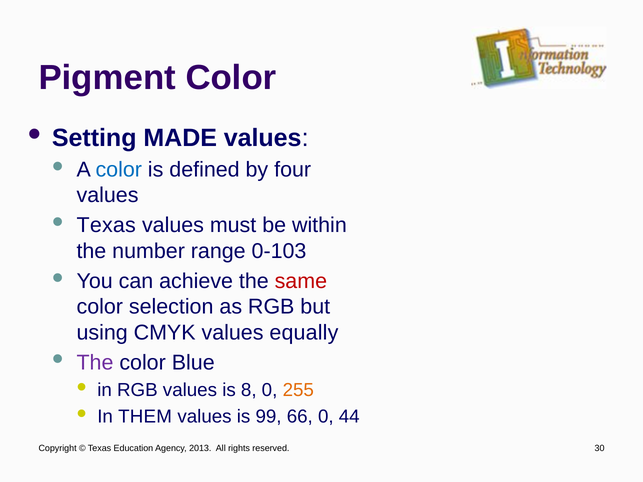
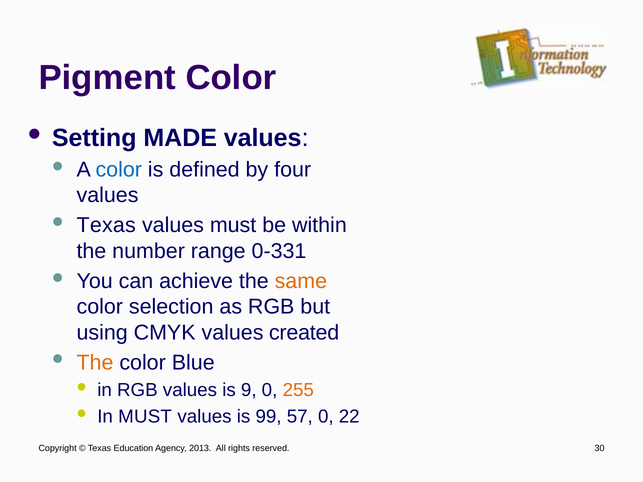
0-103: 0-103 -> 0-331
same colour: red -> orange
equally: equally -> created
The at (95, 363) colour: purple -> orange
8: 8 -> 9
In THEM: THEM -> MUST
66: 66 -> 57
44: 44 -> 22
